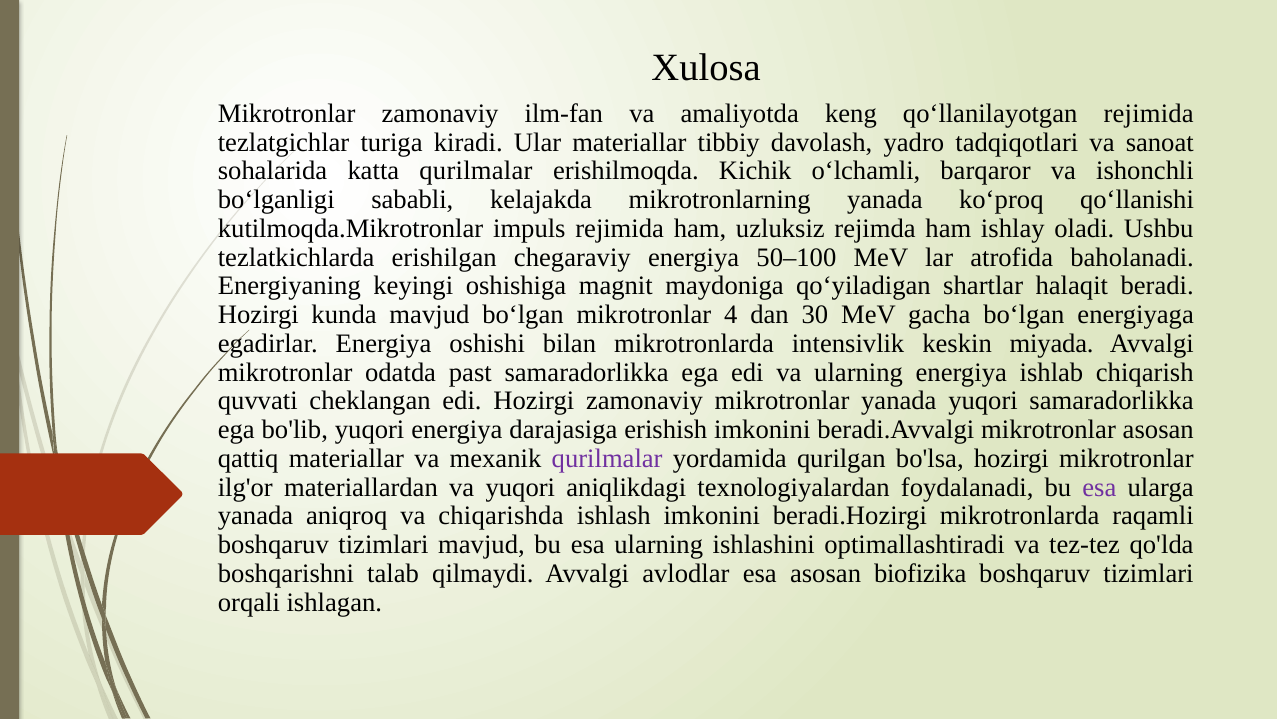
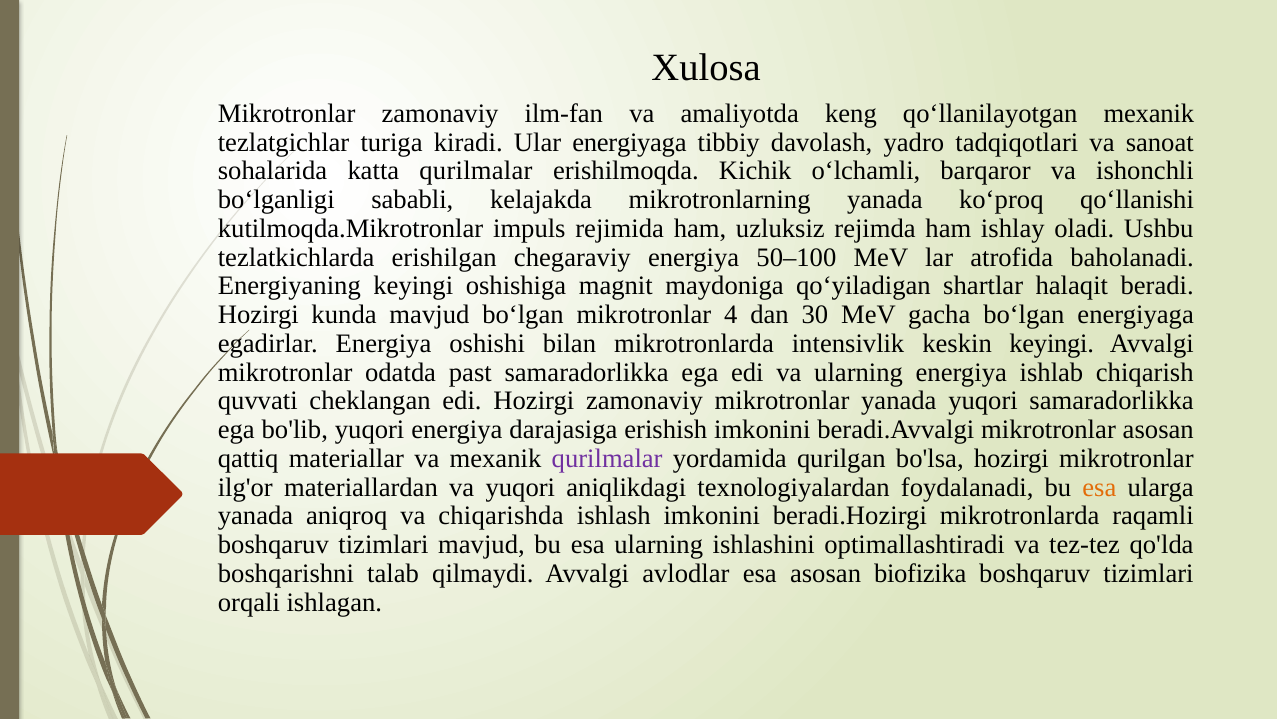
qo‘llanilayotgan rejimida: rejimida -> mexanik
Ular materiallar: materiallar -> energiyaga
keskin miyada: miyada -> keyingi
esa at (1099, 487) colour: purple -> orange
